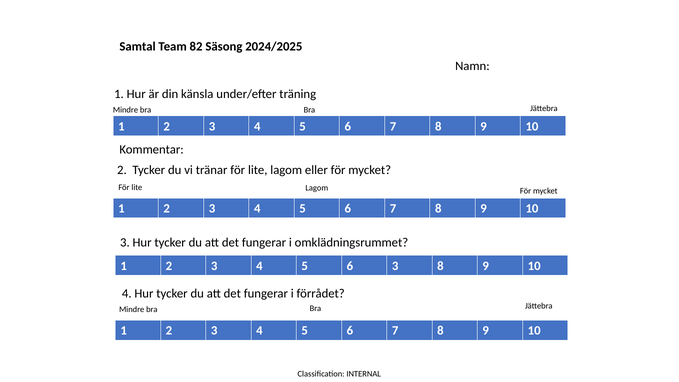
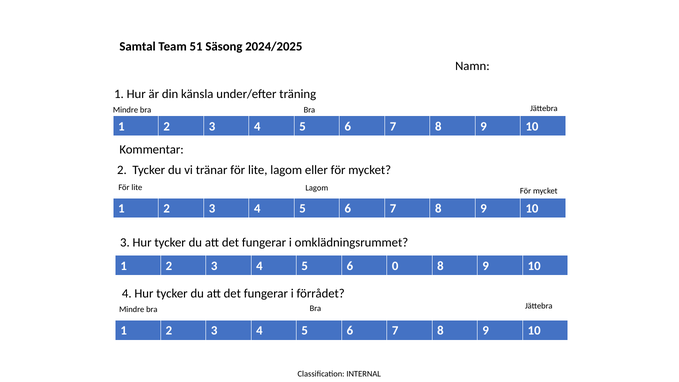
82: 82 -> 51
6 3: 3 -> 0
